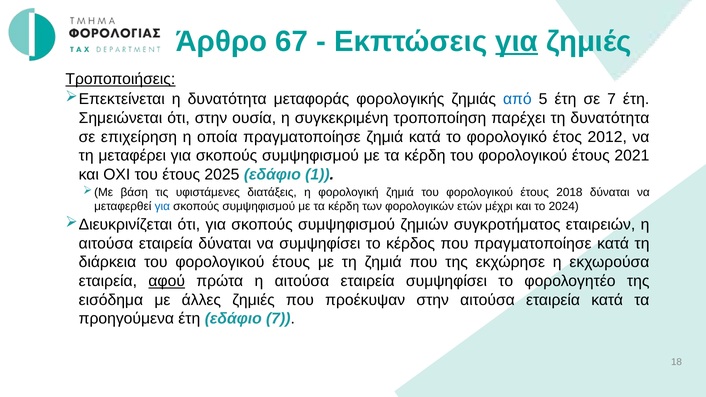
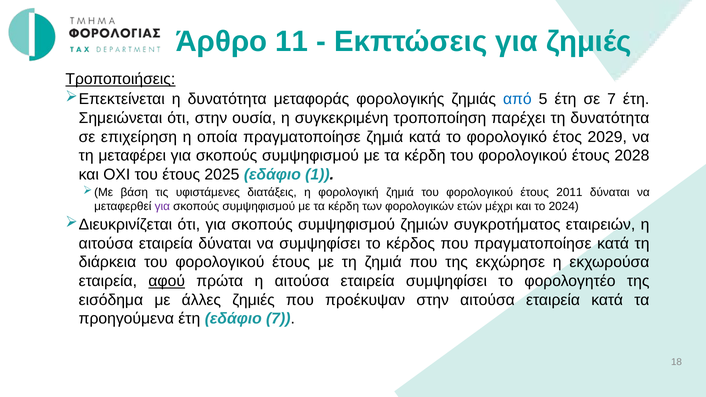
67: 67 -> 11
για at (517, 41) underline: present -> none
2012: 2012 -> 2029
2021: 2021 -> 2028
2018: 2018 -> 2011
για at (162, 206) colour: blue -> purple
